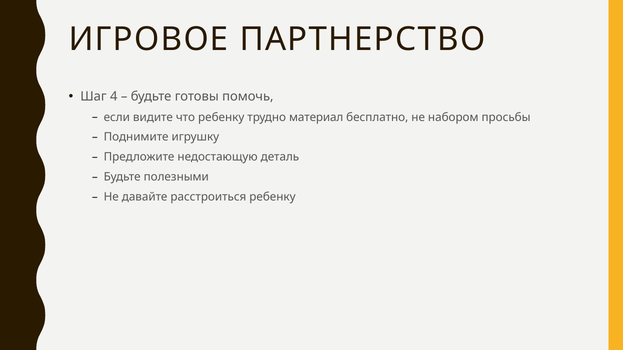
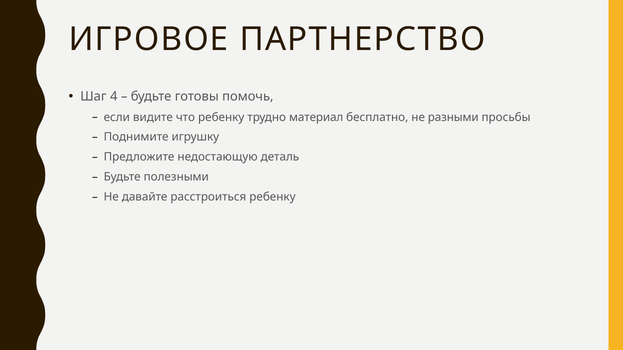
набором: набором -> разными
